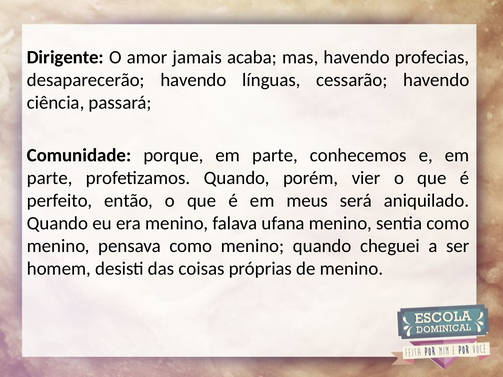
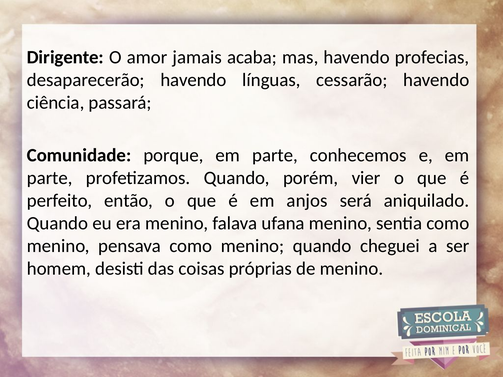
meus: meus -> anjos
